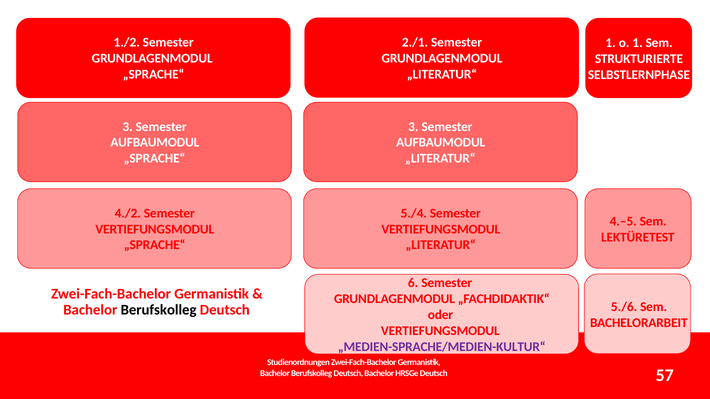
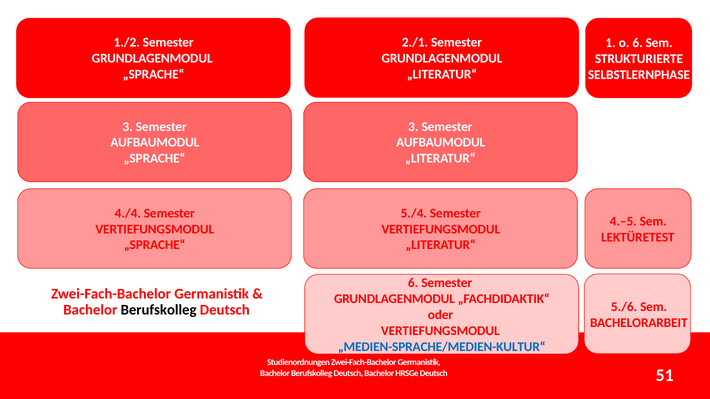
o 1: 1 -> 6
4./2: 4./2 -> 4./4
„MEDIEN-SPRACHE/MEDIEN-KULTUR“ colour: purple -> blue
57: 57 -> 51
